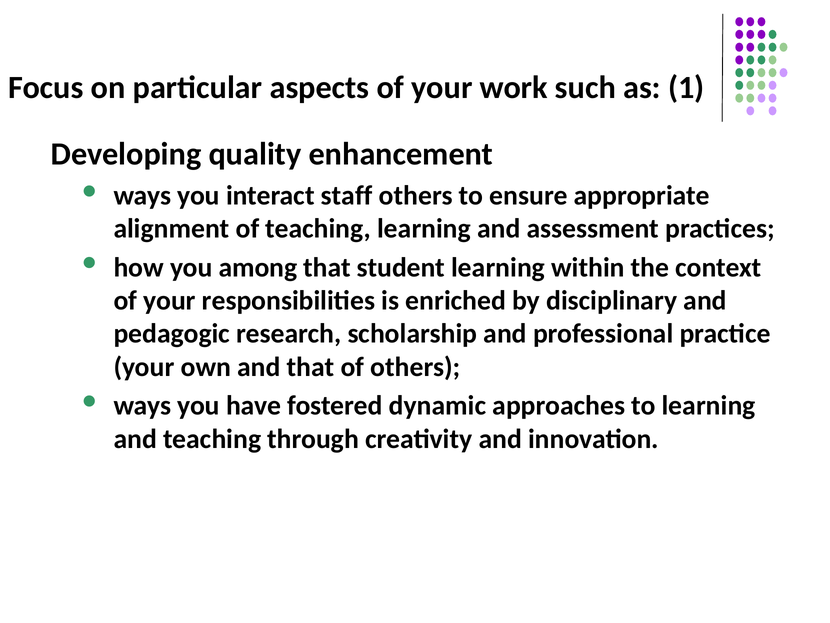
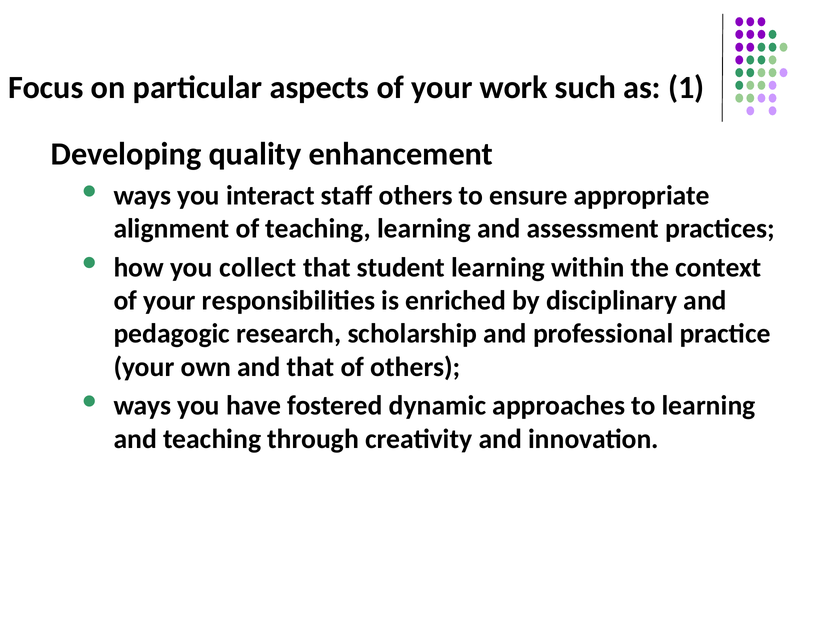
among: among -> collect
